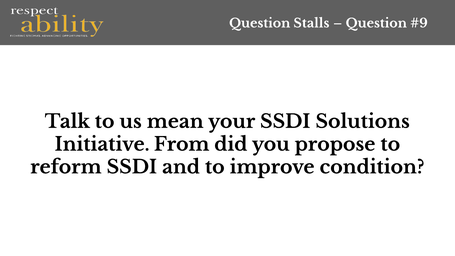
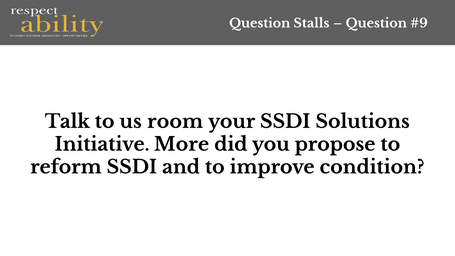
mean: mean -> room
From: From -> More
